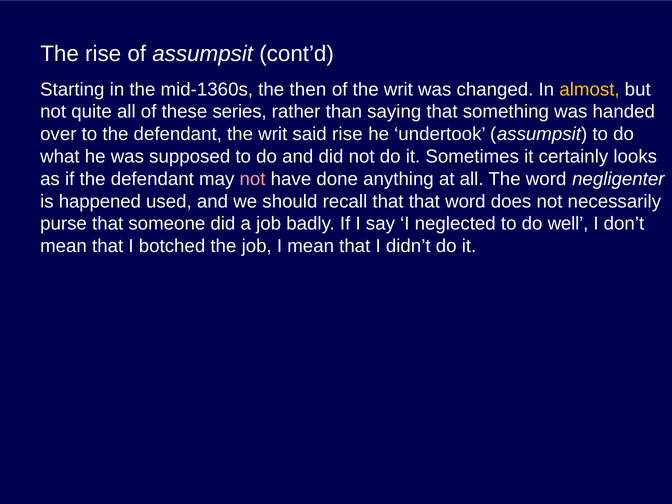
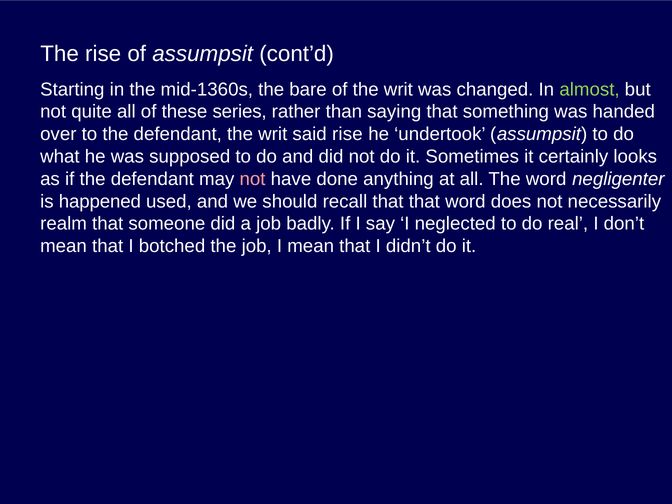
then: then -> bare
almost colour: yellow -> light green
purse: purse -> realm
well: well -> real
